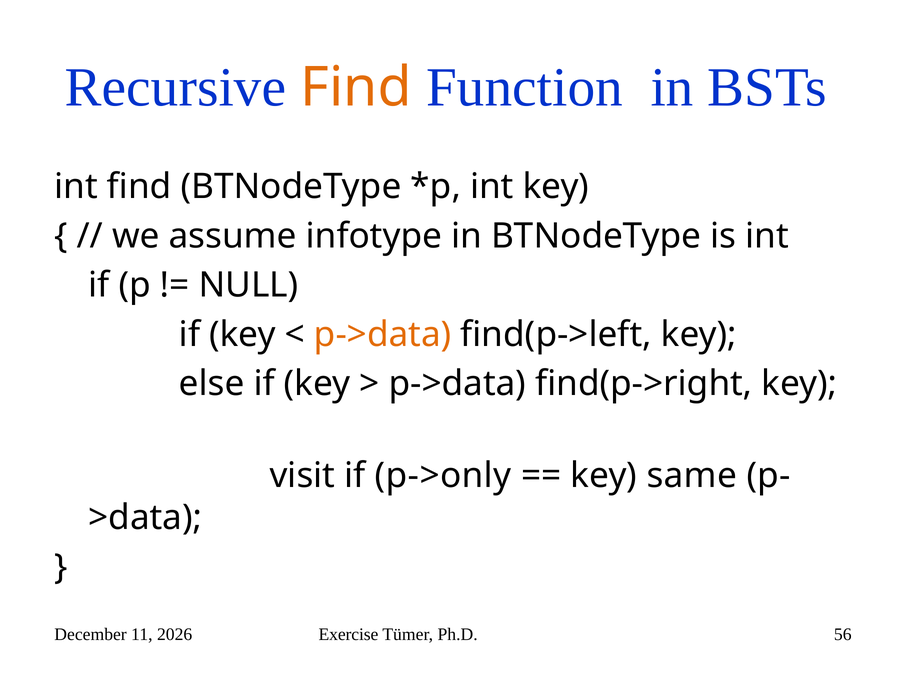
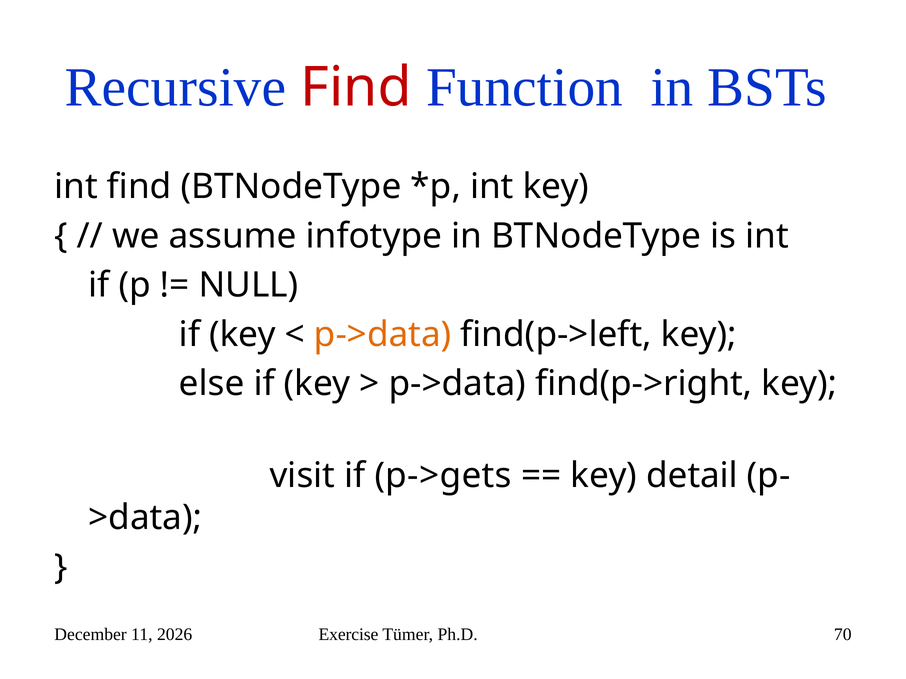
Find at (356, 88) colour: orange -> red
p->only: p->only -> p->gets
same: same -> detail
56: 56 -> 70
